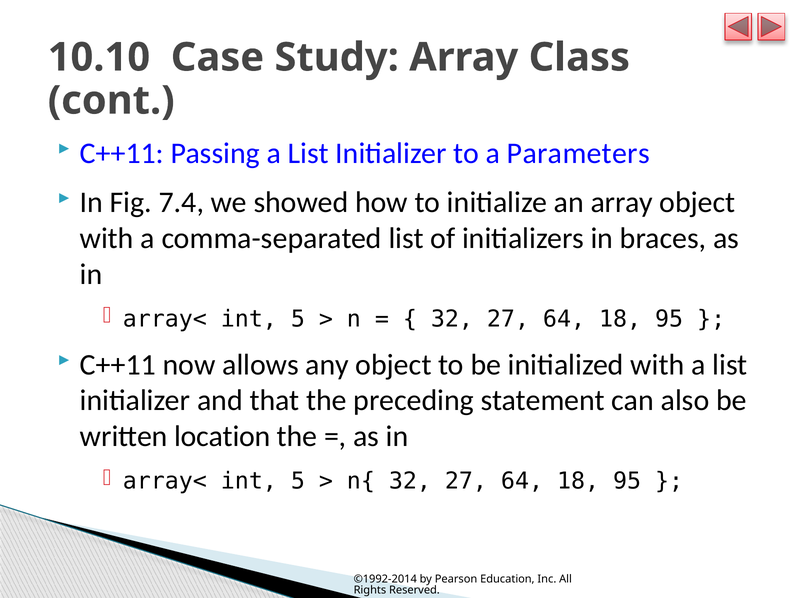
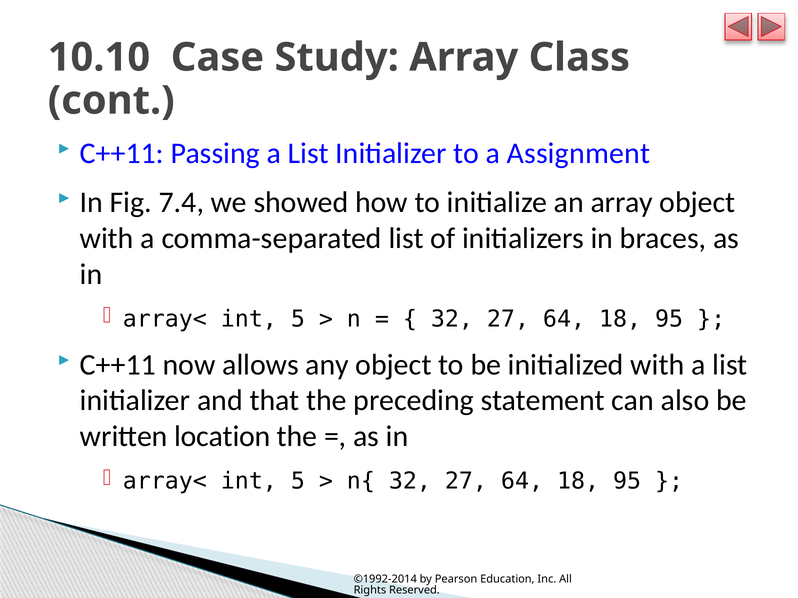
Parameters: Parameters -> Assignment
